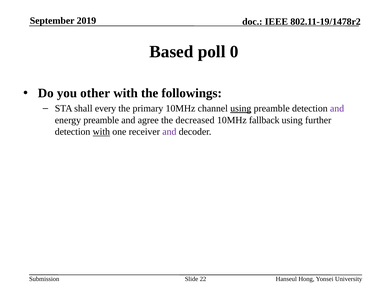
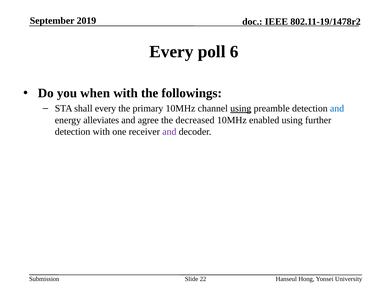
Based at (171, 52): Based -> Every
0: 0 -> 6
other: other -> when
and at (337, 108) colour: purple -> blue
energy preamble: preamble -> alleviates
fallback: fallback -> enabled
with at (101, 132) underline: present -> none
